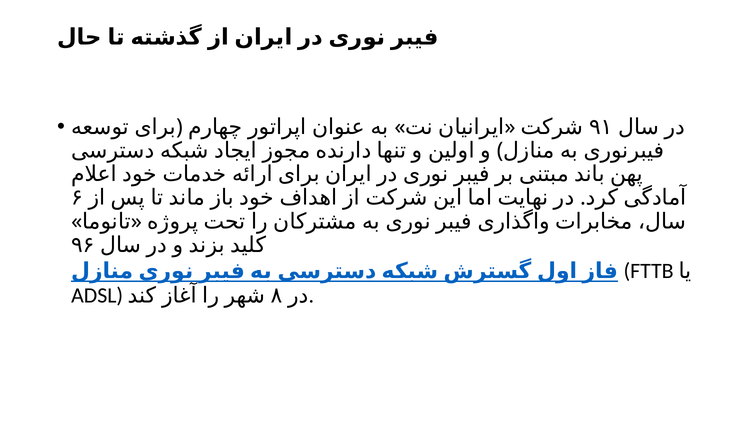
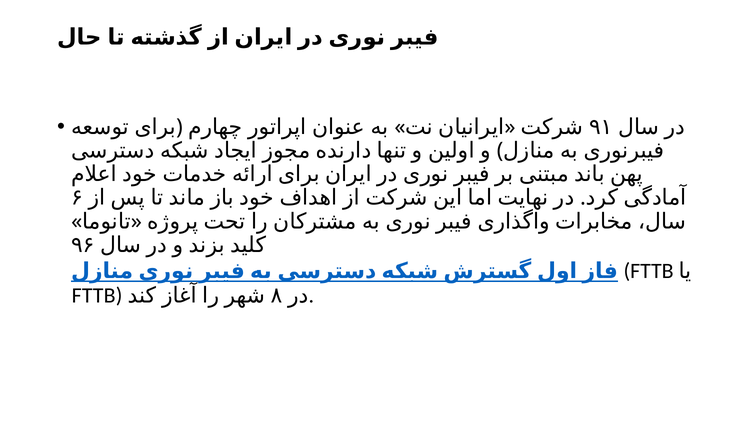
ADSL at (97, 295): ADSL -> FTTB
